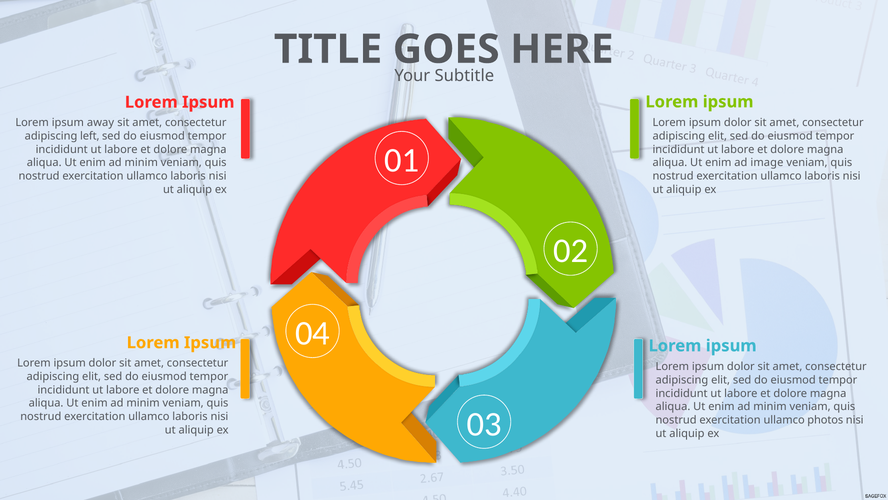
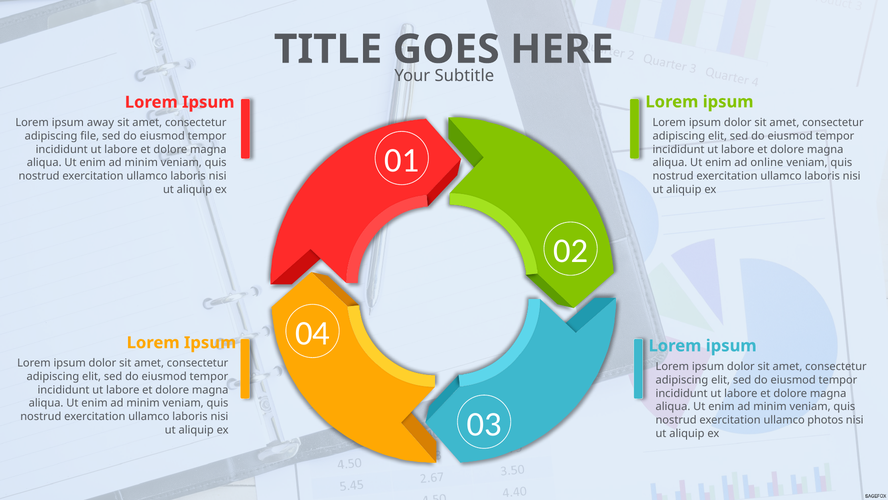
left: left -> file
image: image -> online
